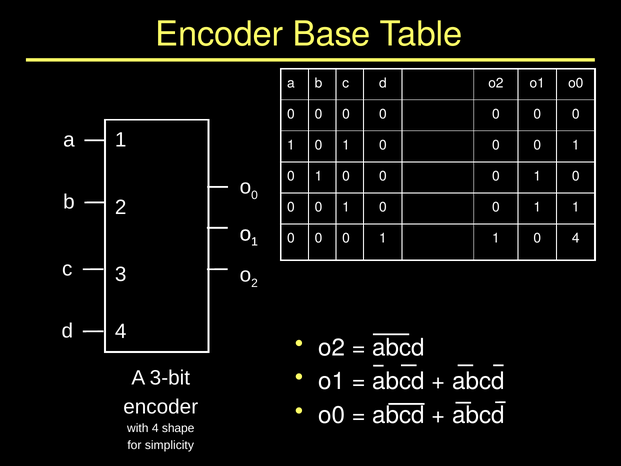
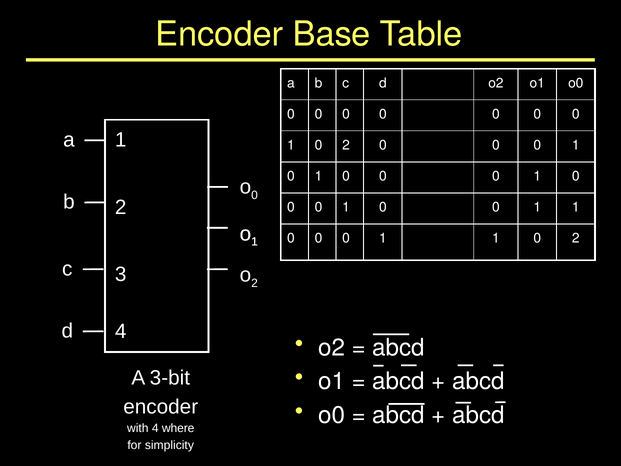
1 at (346, 145): 1 -> 2
1 1 0 4: 4 -> 2
shape: shape -> where
